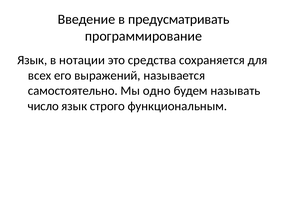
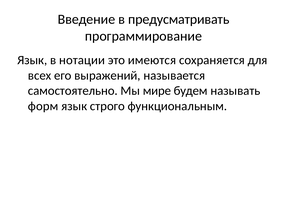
средства: средства -> имеются
одно: одно -> мире
число: число -> форм
